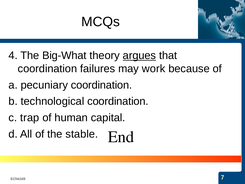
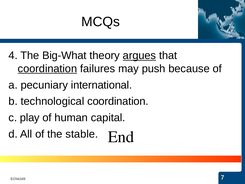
coordination at (47, 69) underline: none -> present
work: work -> push
pecuniary coordination: coordination -> international
trap: trap -> play
